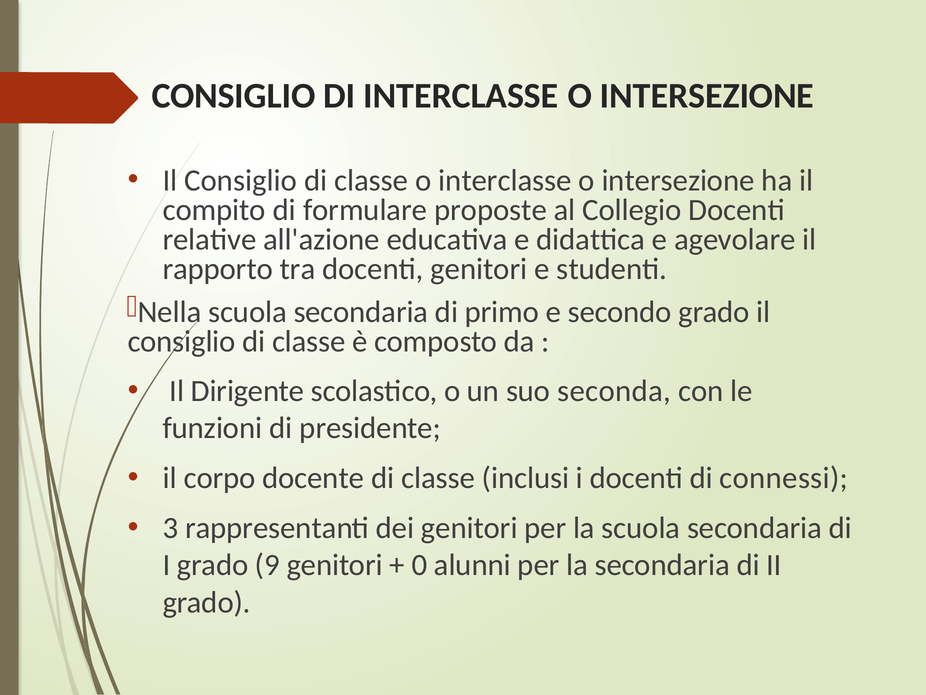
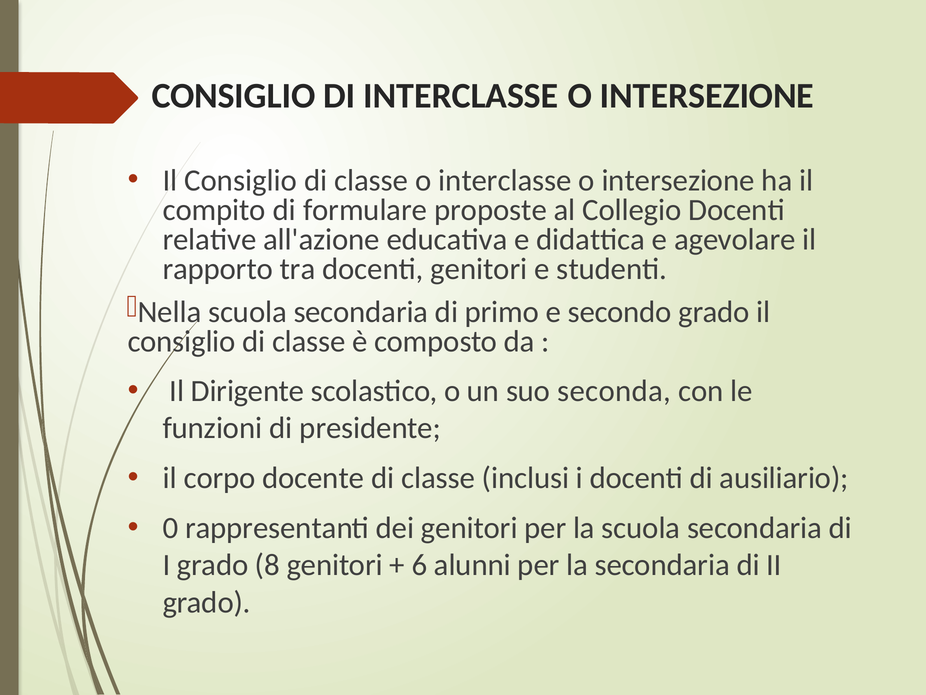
connessi: connessi -> ausiliario
3: 3 -> 0
9: 9 -> 8
0: 0 -> 6
